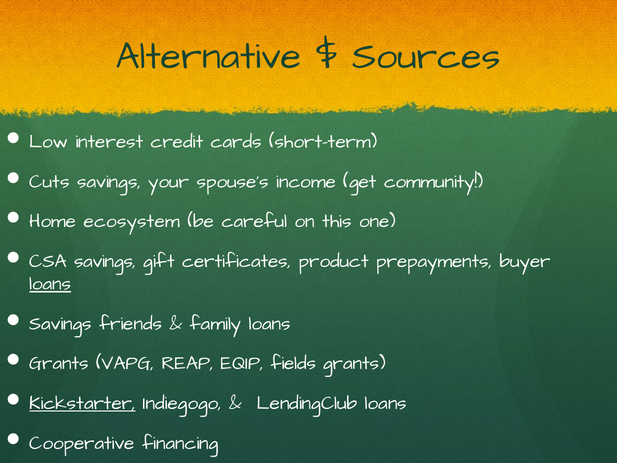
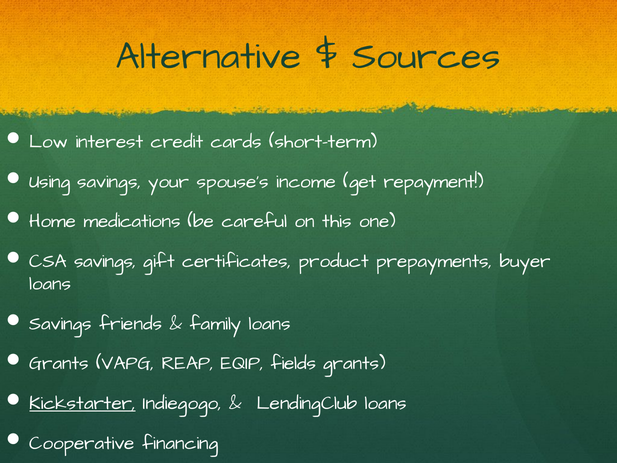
Cuts: Cuts -> Using
community: community -> repayment
ecosystem: ecosystem -> medications
loans at (50, 284) underline: present -> none
